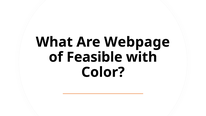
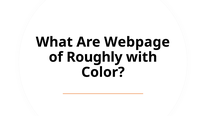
Feasible: Feasible -> Roughly
